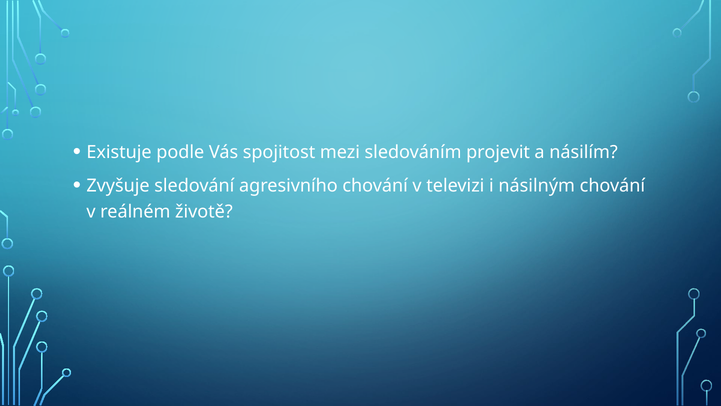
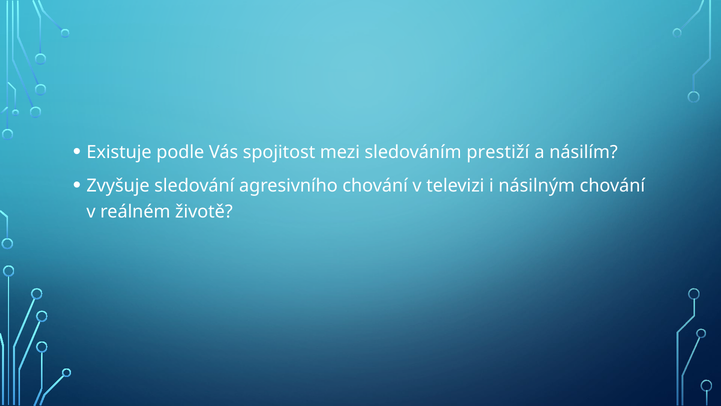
projevit: projevit -> prestiží
